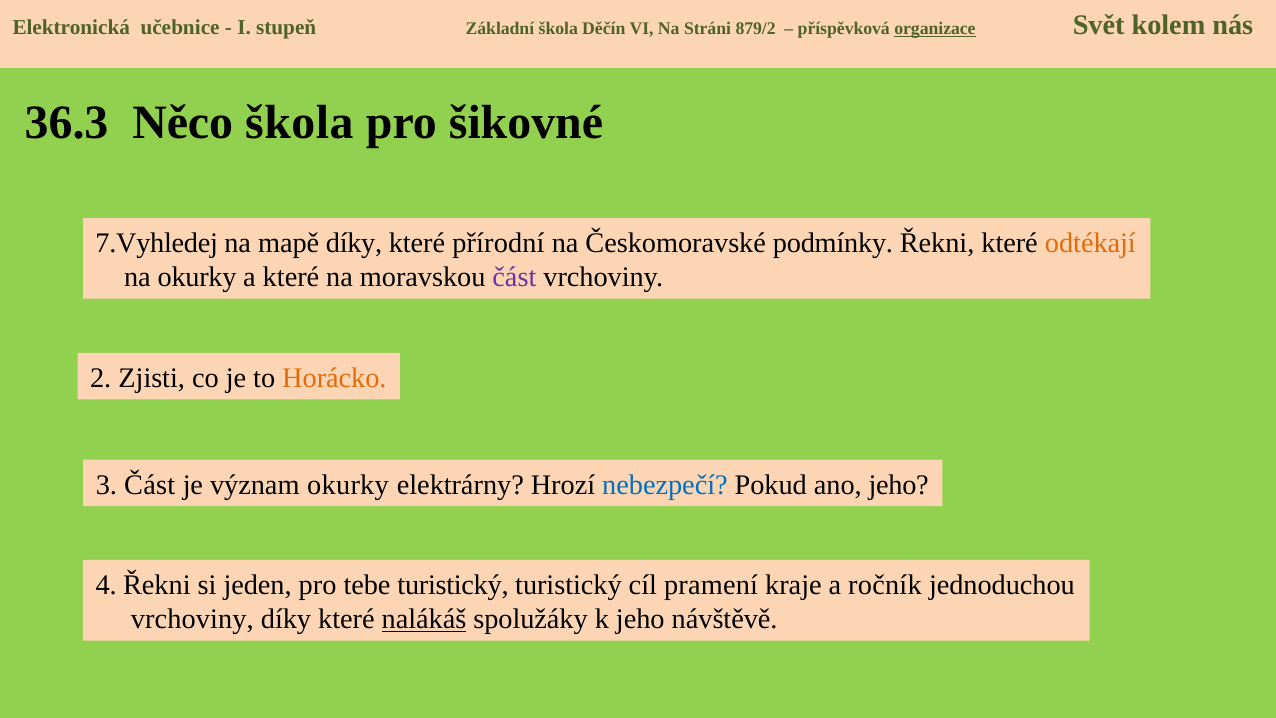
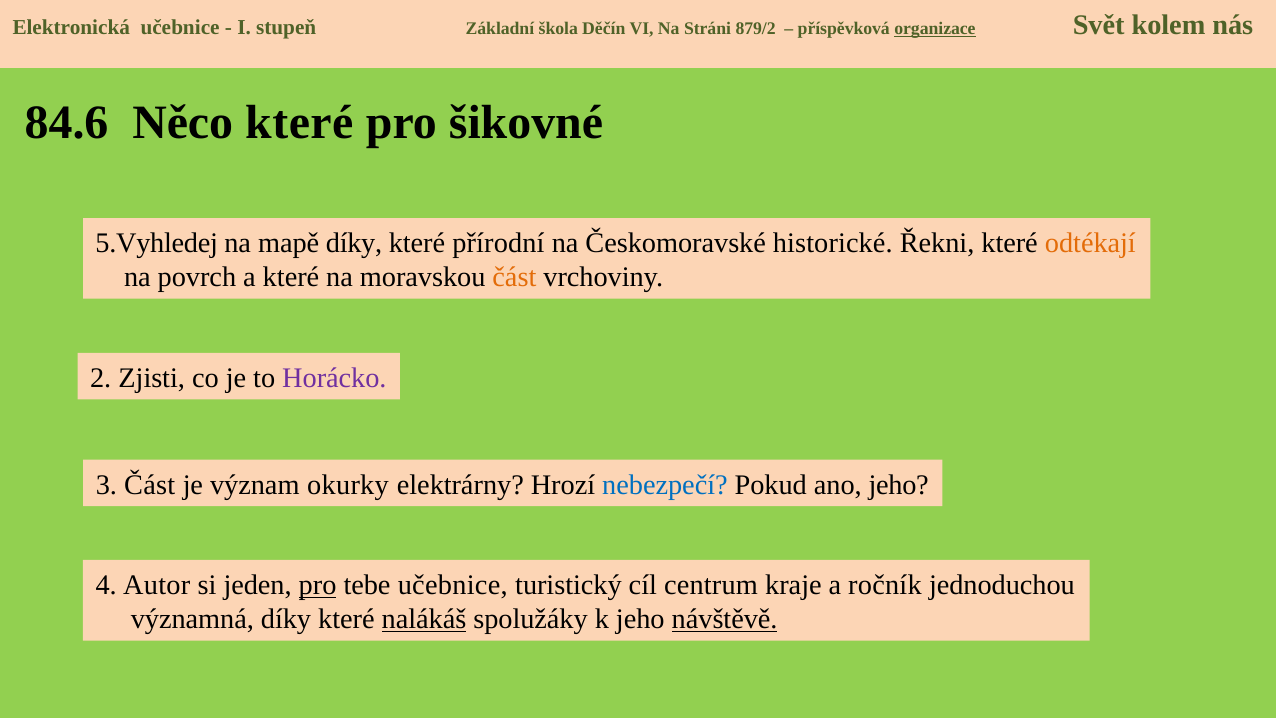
36.3: 36.3 -> 84.6
Něco škola: škola -> které
7.Vyhledej: 7.Vyhledej -> 5.Vyhledej
podmínky: podmínky -> historické
na okurky: okurky -> povrch
část at (514, 277) colour: purple -> orange
Horácko colour: orange -> purple
4 Řekni: Řekni -> Autor
pro at (318, 585) underline: none -> present
tebe turistický: turistický -> učebnice
pramení: pramení -> centrum
vrchoviny at (192, 619): vrchoviny -> významná
návštěvě underline: none -> present
